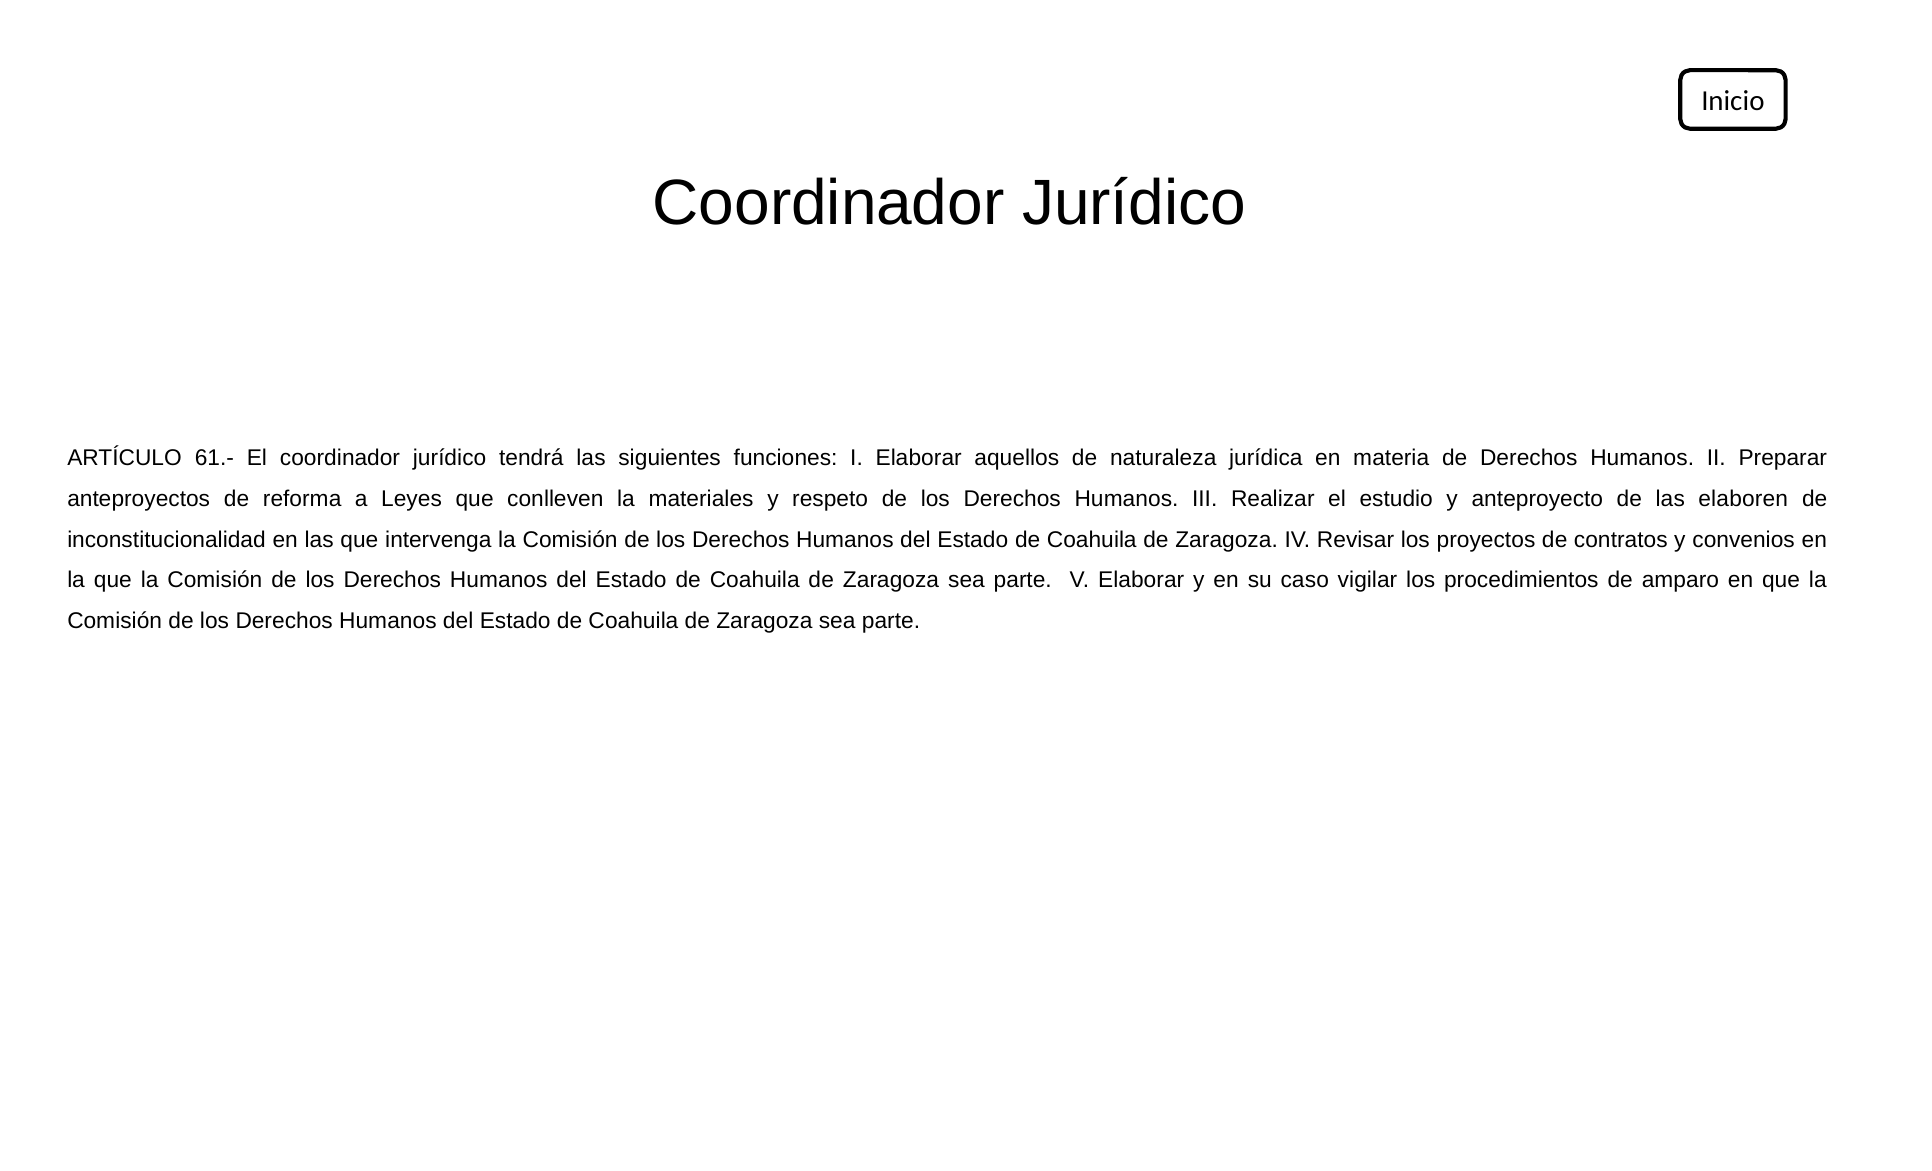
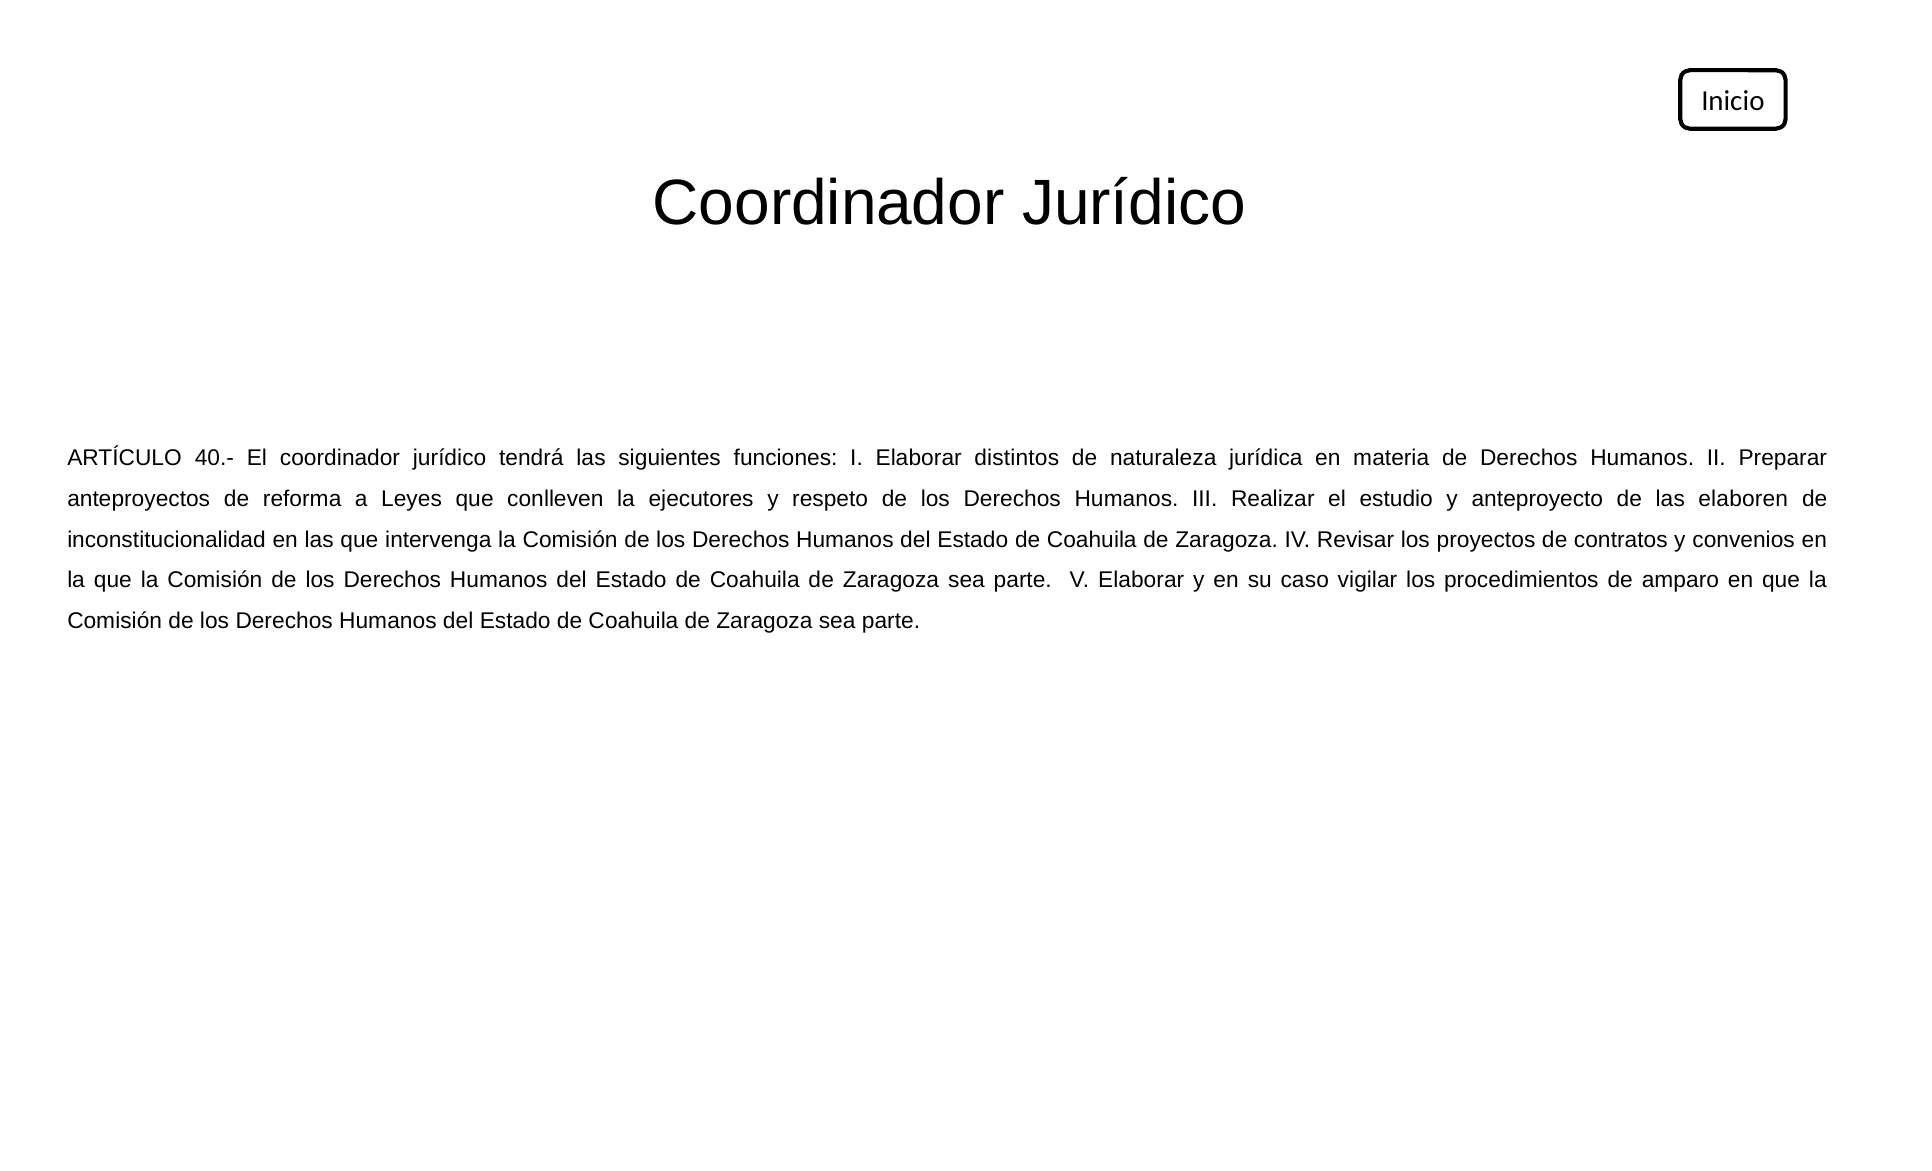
61.-: 61.- -> 40.-
aquellos: aquellos -> distintos
materiales: materiales -> ejecutores
